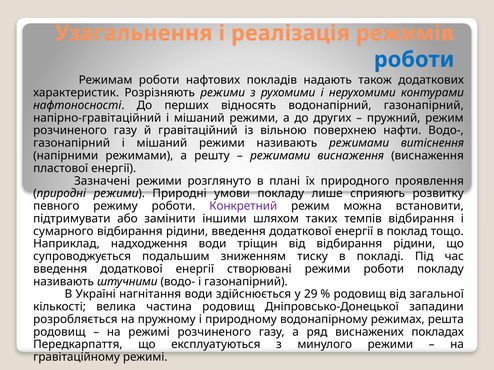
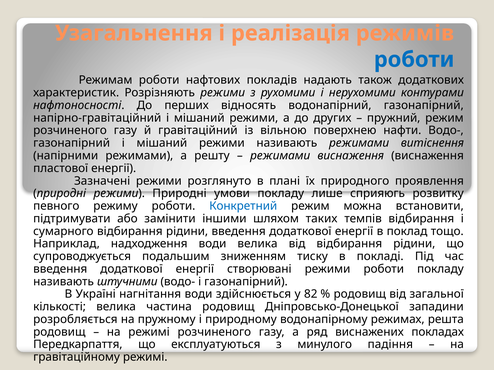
Конкретний colour: purple -> blue
води тріщин: тріщин -> велика
29: 29 -> 82
минулого режими: режими -> падіння
